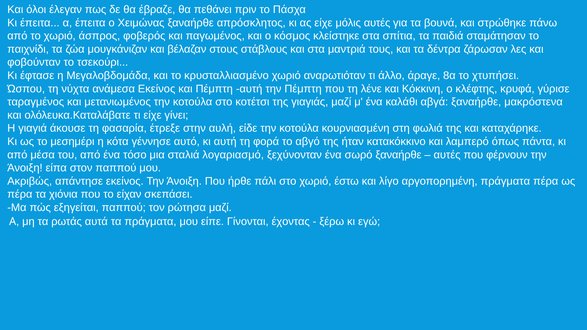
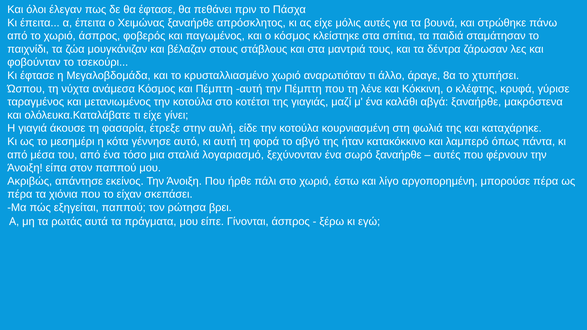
θα έβραζε: έβραζε -> έφτασε
ανάμεσα Εκείνος: Εκείνος -> Κόσμος
αργοπορημένη πράγματα: πράγματα -> μπορούσε
ρώτησα μαζί: μαζί -> βρει
Γίνονται έχοντας: έχοντας -> άσπρος
